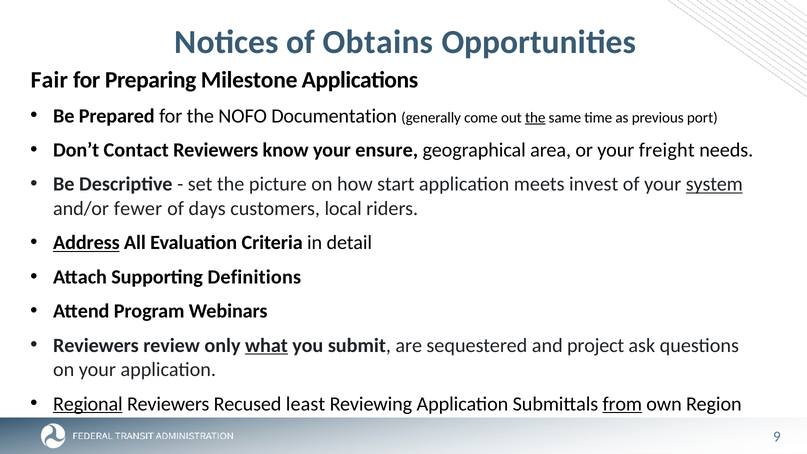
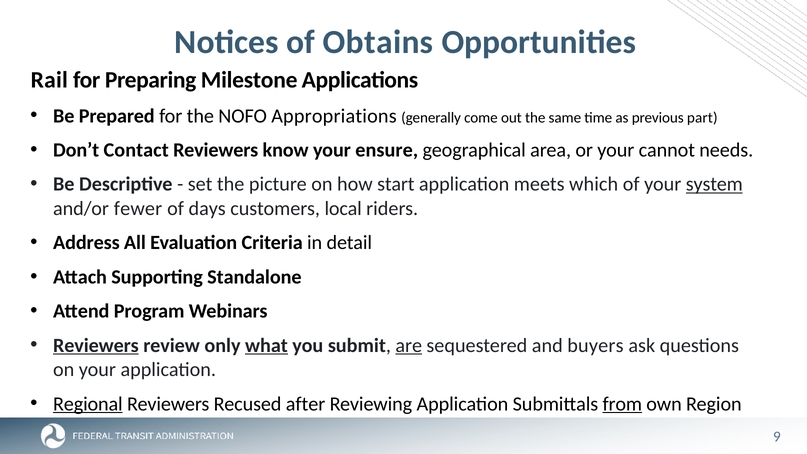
Fair: Fair -> Rail
Documentation: Documentation -> Appropriations
the at (535, 118) underline: present -> none
port: port -> part
freight: freight -> cannot
invest: invest -> which
Address underline: present -> none
Definitions: Definitions -> Standalone
Reviewers at (96, 345) underline: none -> present
are underline: none -> present
project: project -> buyers
least: least -> after
